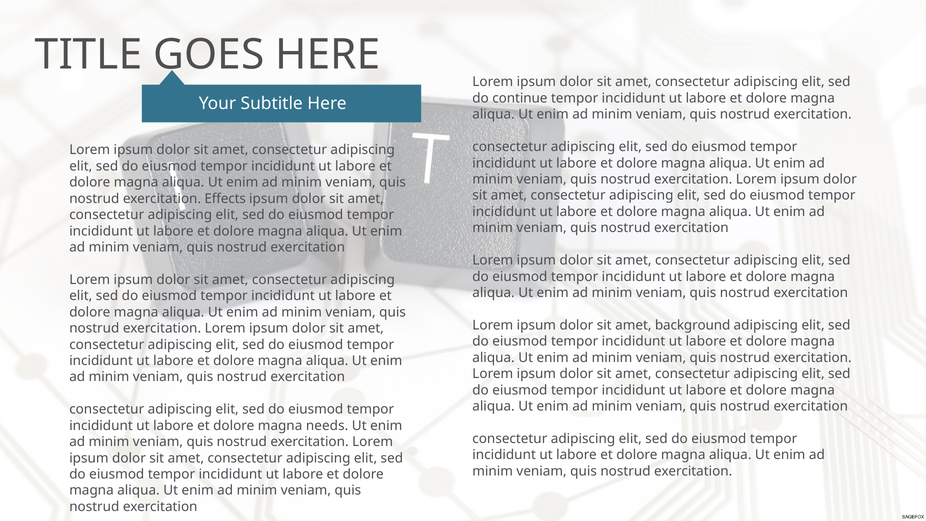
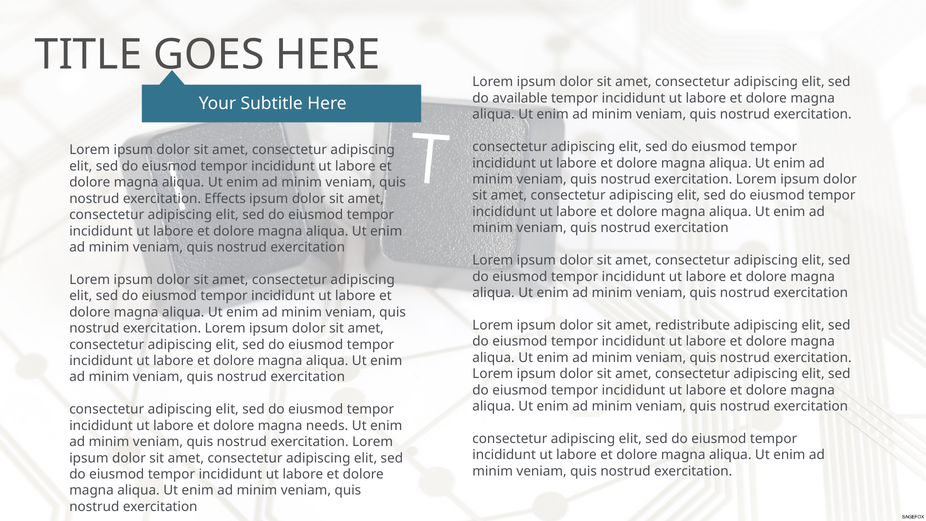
continue: continue -> available
background: background -> redistribute
